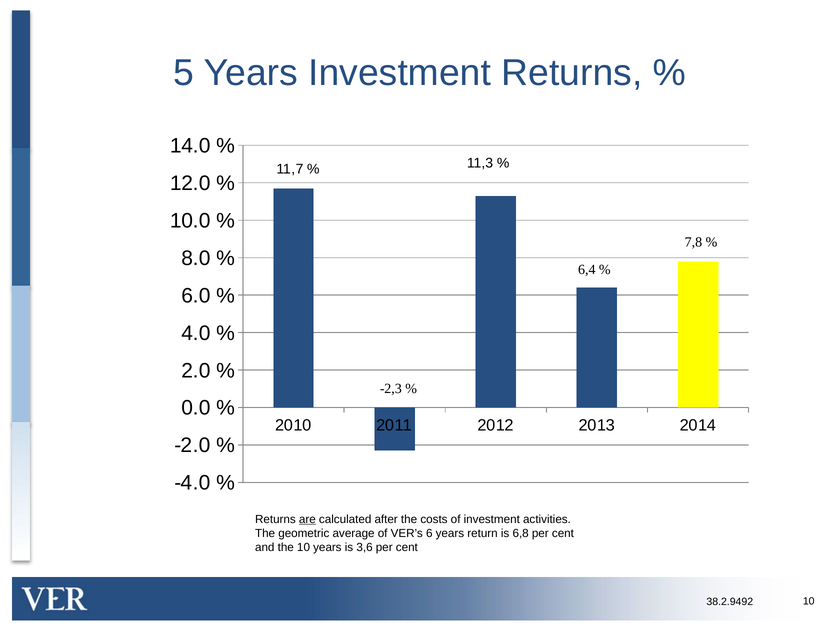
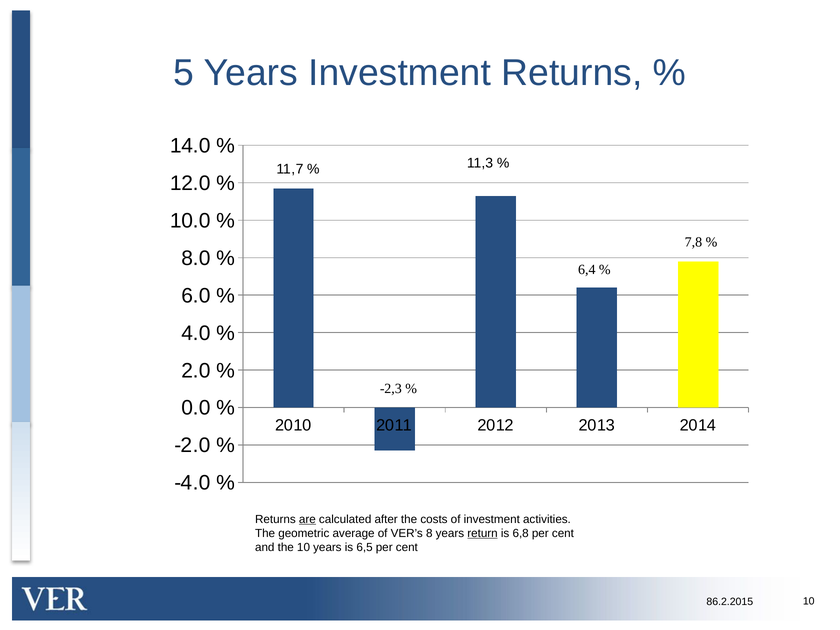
6: 6 -> 8
return underline: none -> present
3,6: 3,6 -> 6,5
38.2.9492: 38.2.9492 -> 86.2.2015
